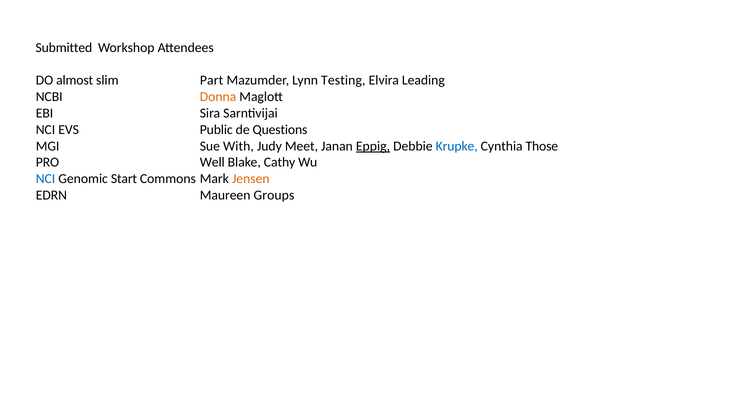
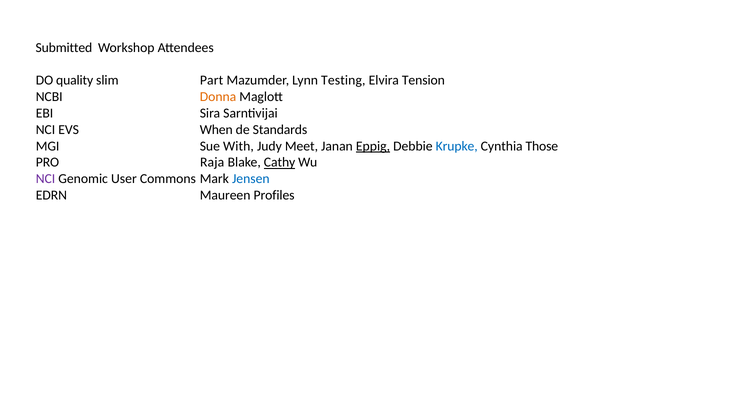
almost: almost -> quality
Leading: Leading -> Tension
Public: Public -> When
Questions: Questions -> Standards
Well: Well -> Raja
Cathy underline: none -> present
NCI at (45, 179) colour: blue -> purple
Start: Start -> User
Jensen colour: orange -> blue
Groups: Groups -> Profiles
